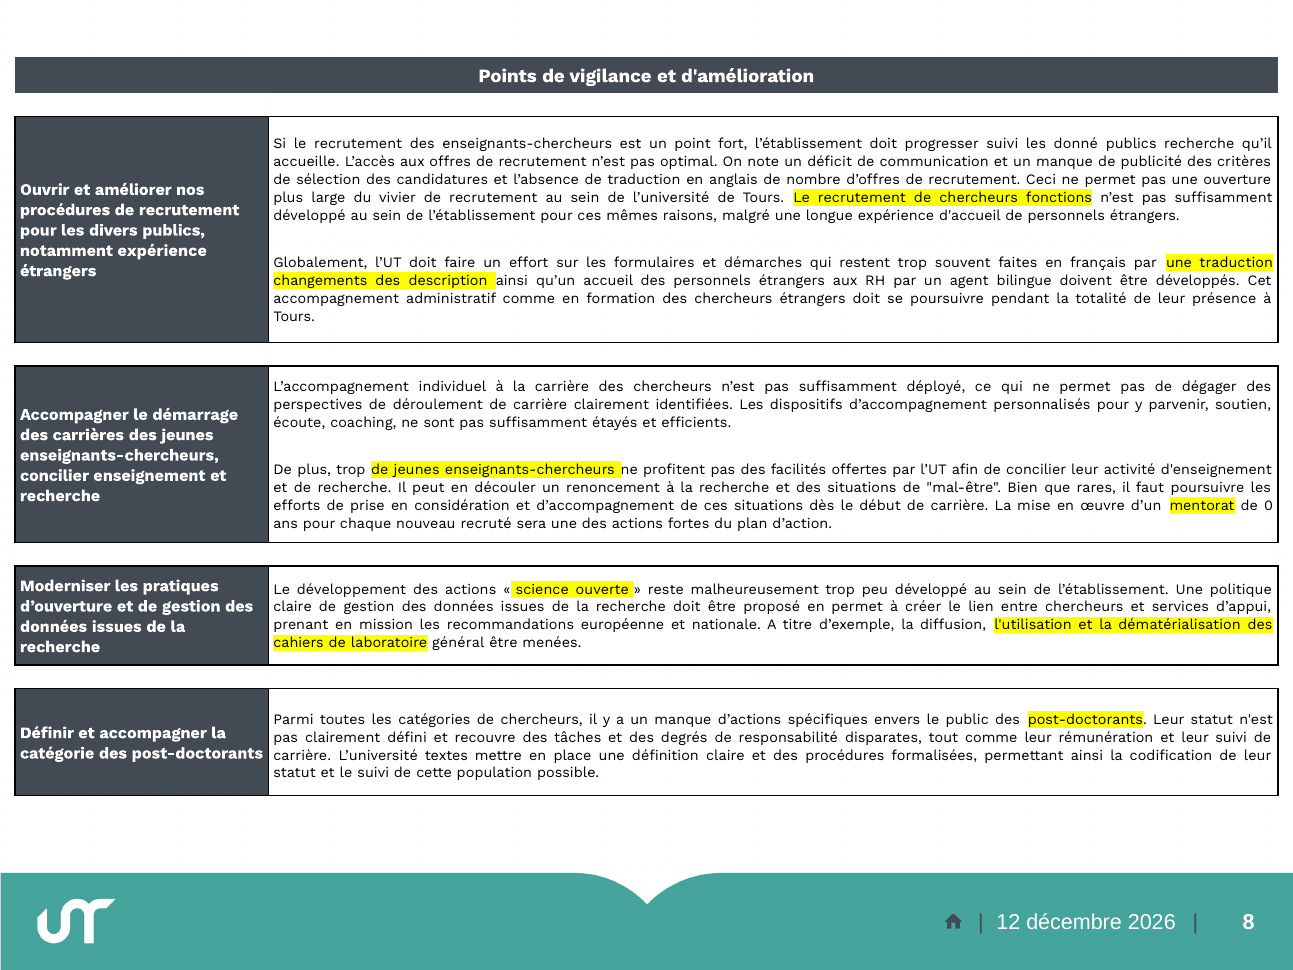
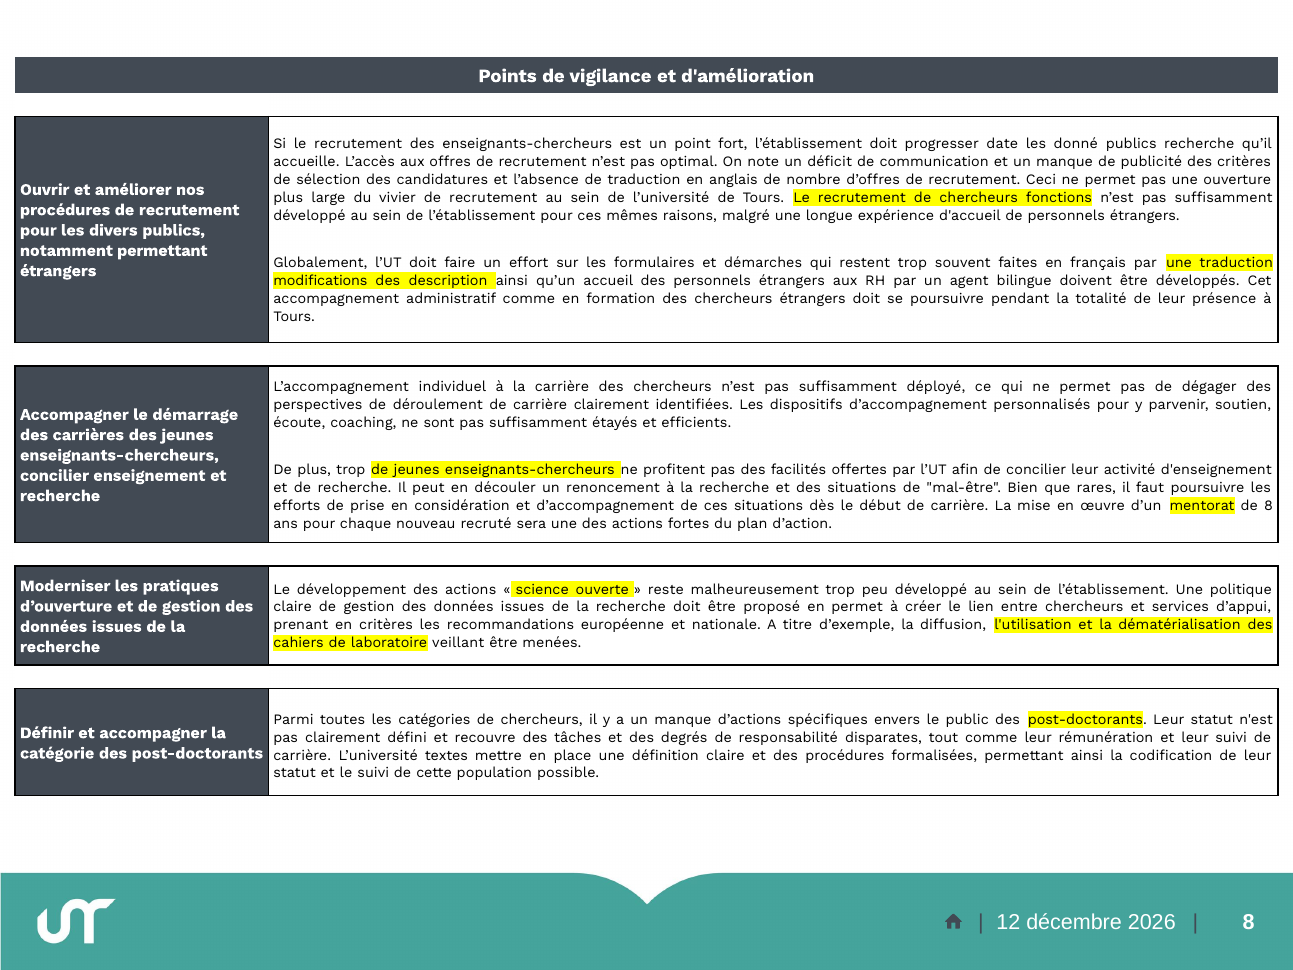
progresser suivi: suivi -> date
notamment expérience: expérience -> permettant
changements: changements -> modifications
de 0: 0 -> 8
en mission: mission -> critères
général: général -> veillant
